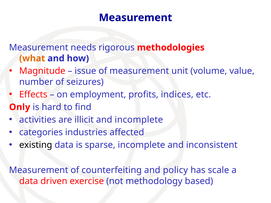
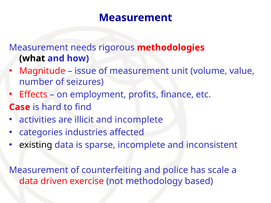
what colour: orange -> black
indices: indices -> finance
Only: Only -> Case
policy: policy -> police
